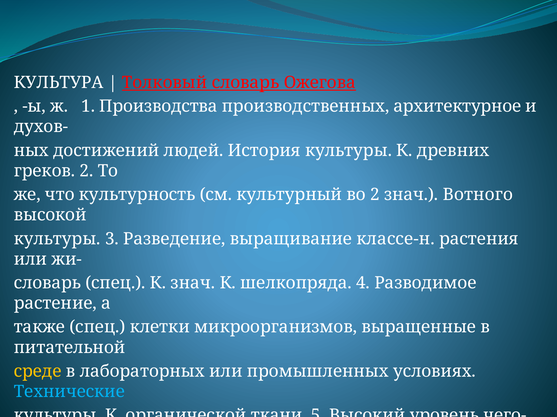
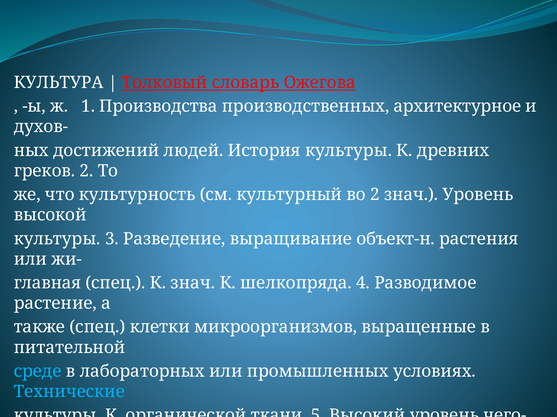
знач Вотного: Вотного -> Уровень
классе-н: классе-н -> объект-н
словарь at (47, 283): словарь -> главная
среде colour: yellow -> light blue
